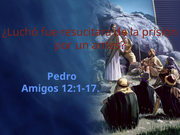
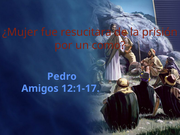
¿Luchó: ¿Luchó -> ¿Mujer
antes: antes -> como
